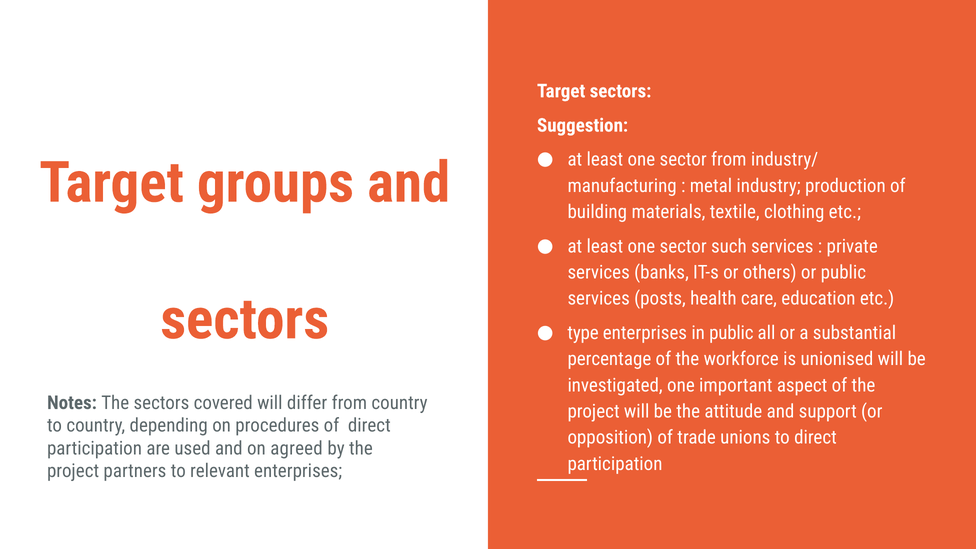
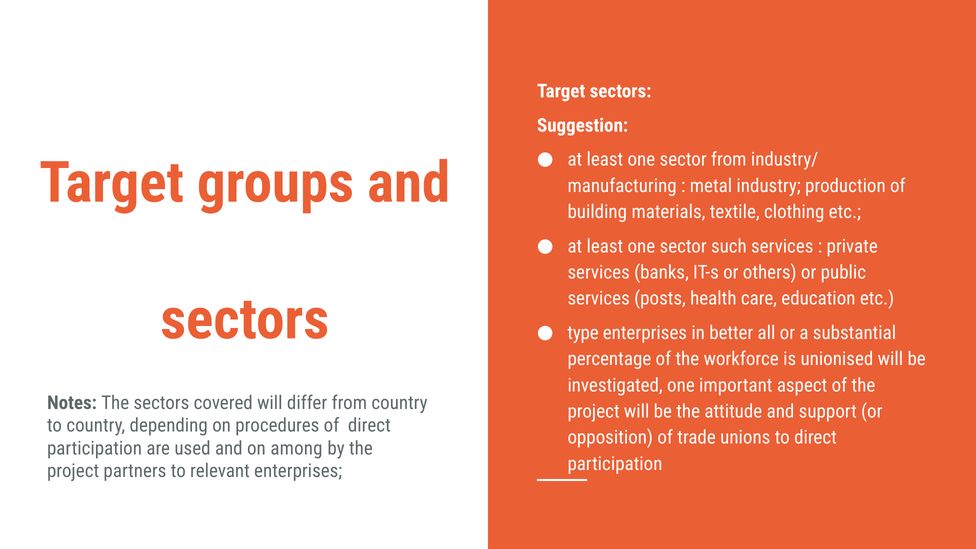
in public: public -> better
agreed: agreed -> among
